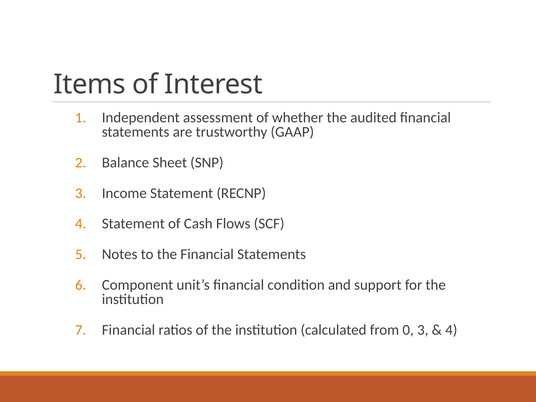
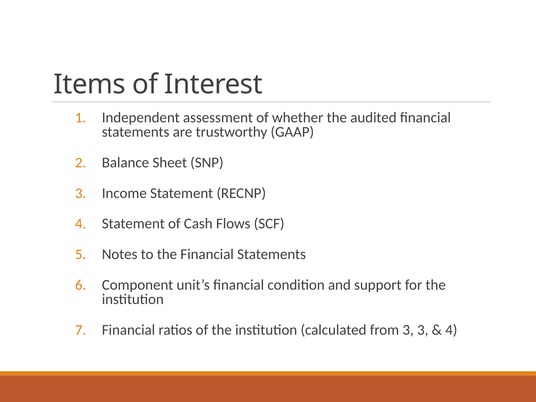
from 0: 0 -> 3
